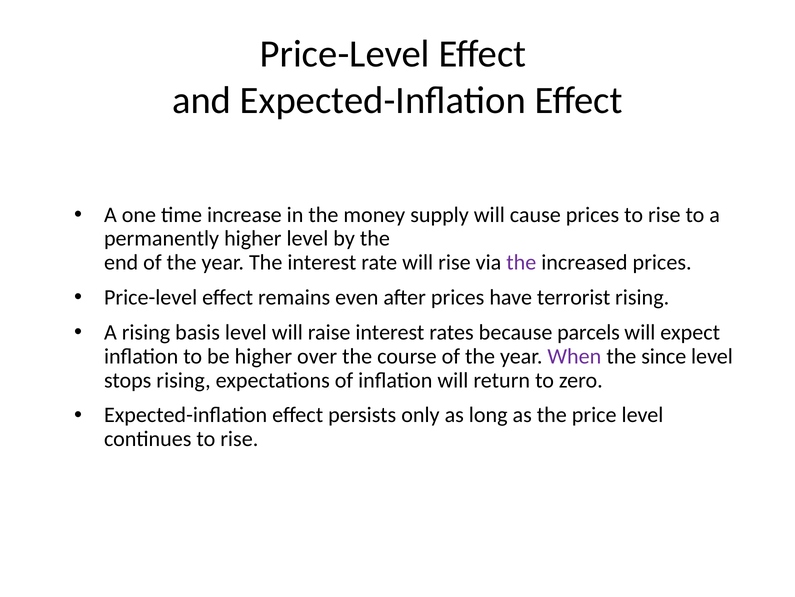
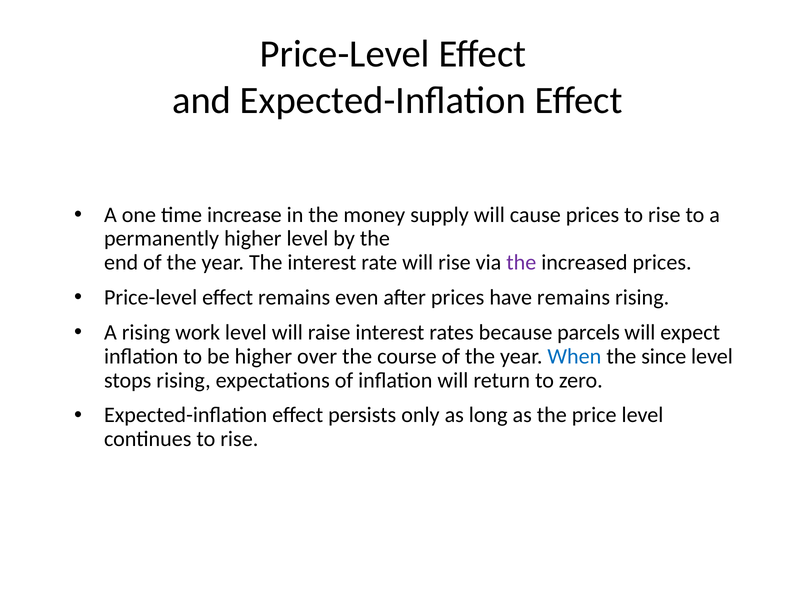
have terrorist: terrorist -> remains
basis: basis -> work
When colour: purple -> blue
